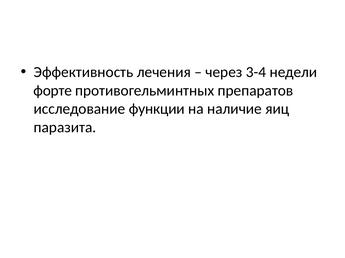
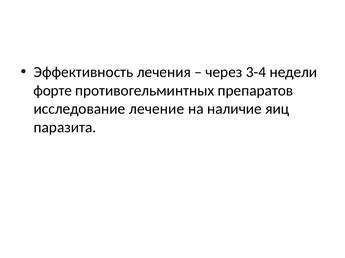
функции: функции -> лечение
